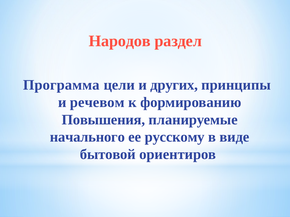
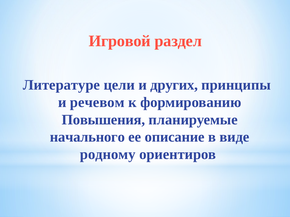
Народов: Народов -> Игровой
Программа: Программа -> Литературе
русскому: русскому -> описание
бытовой: бытовой -> родному
